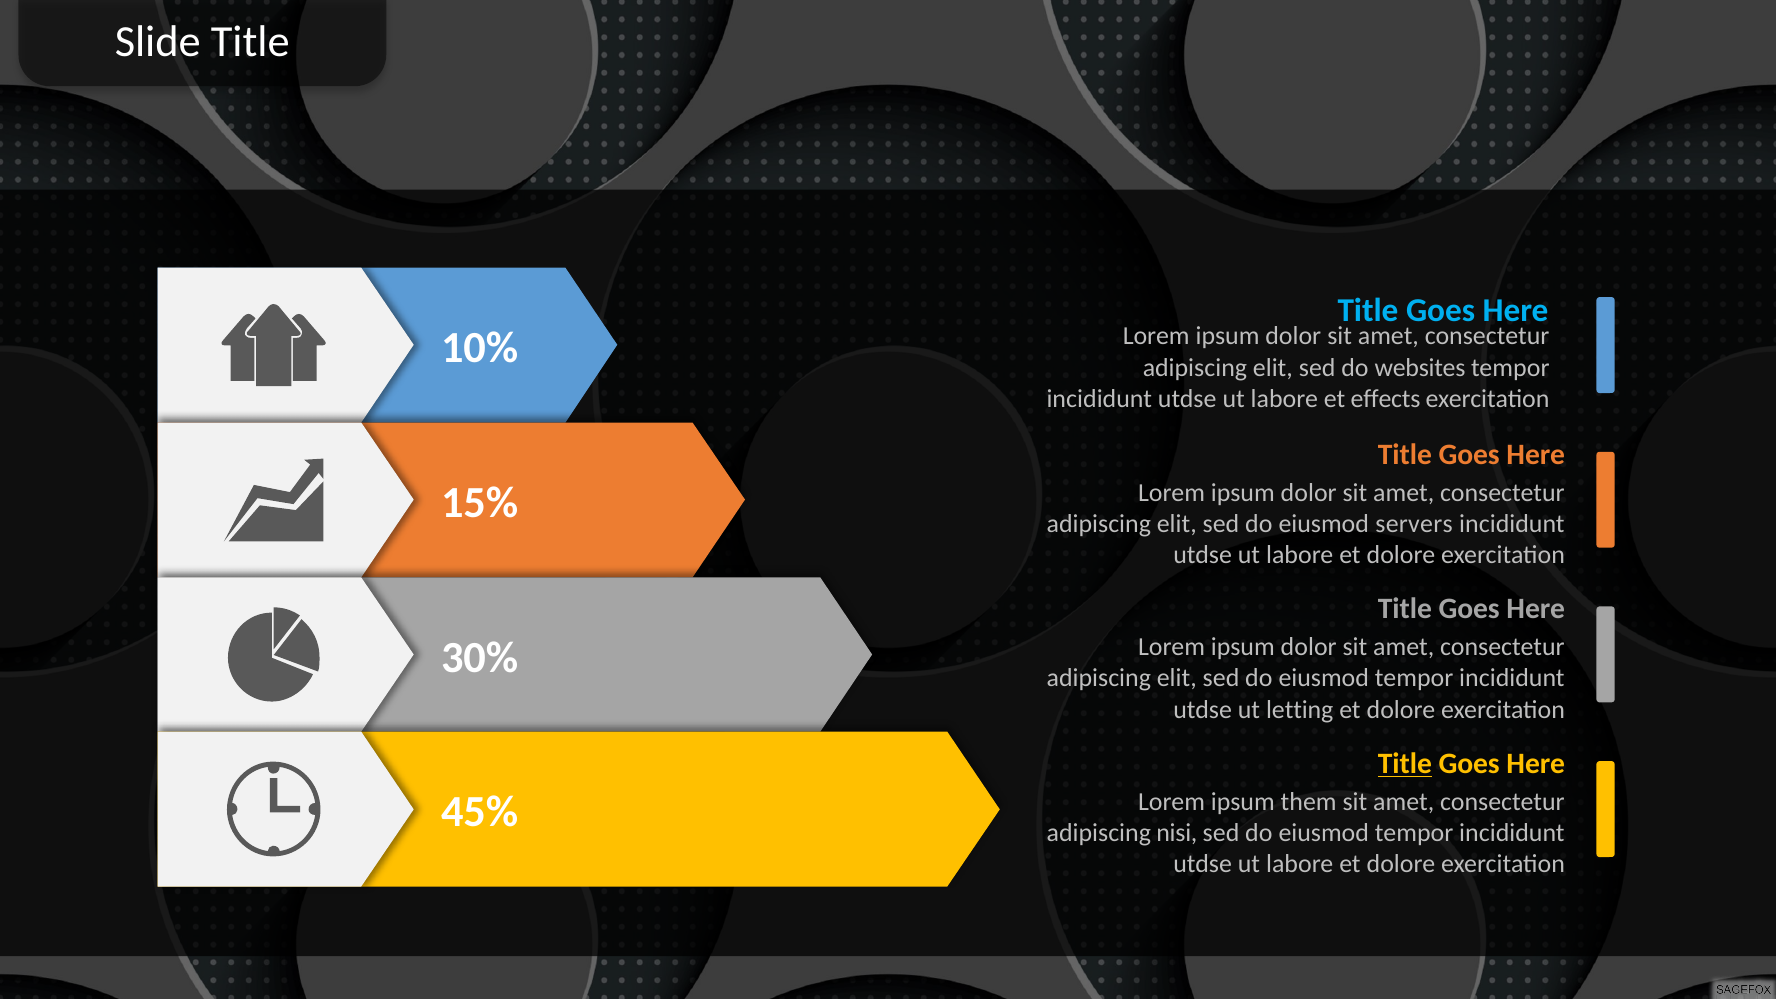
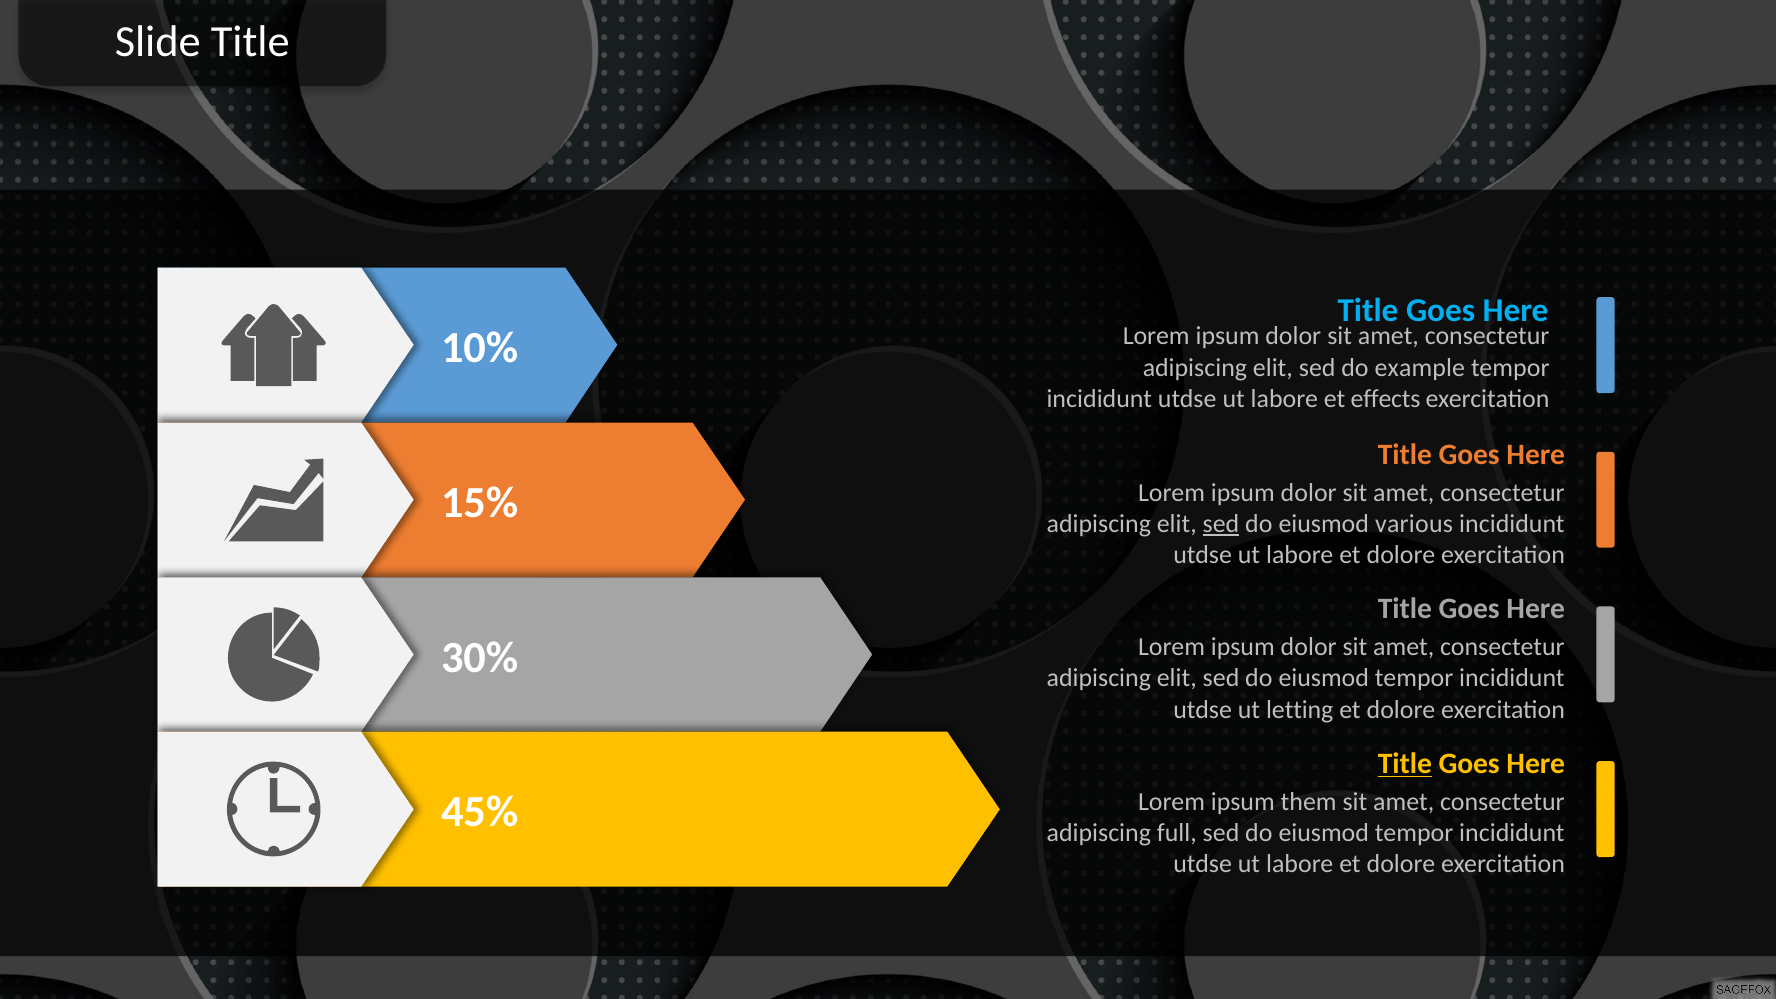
websites: websites -> example
sed at (1221, 524) underline: none -> present
servers: servers -> various
nisi: nisi -> full
